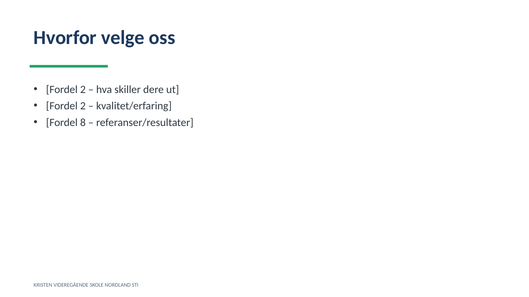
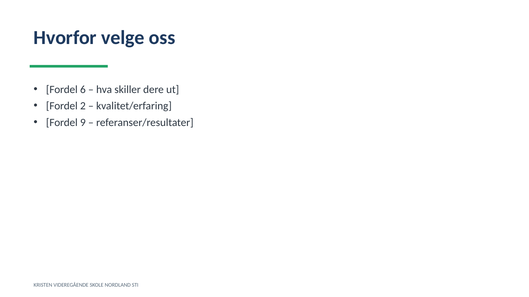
2 at (83, 90): 2 -> 6
8: 8 -> 9
